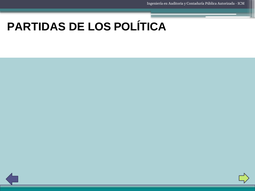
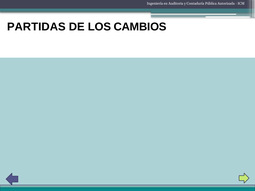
LOS POLÍTICA: POLÍTICA -> CAMBIOS
